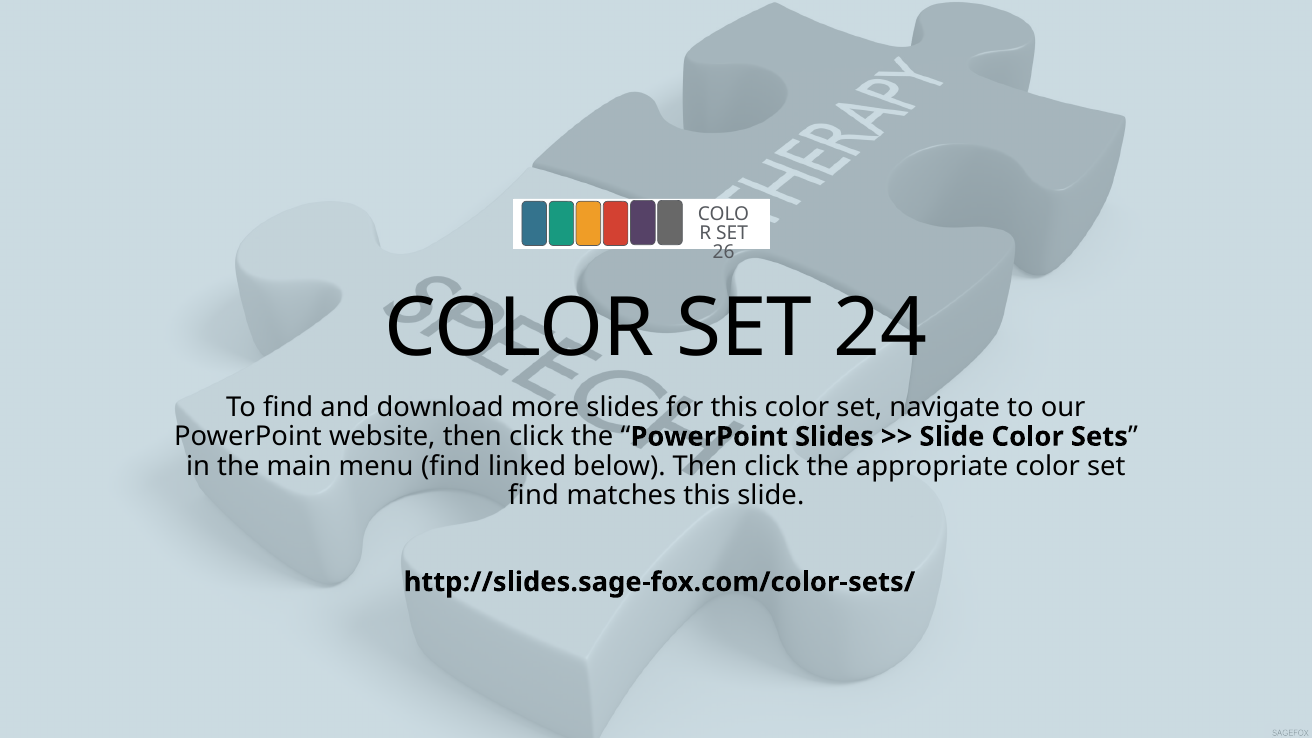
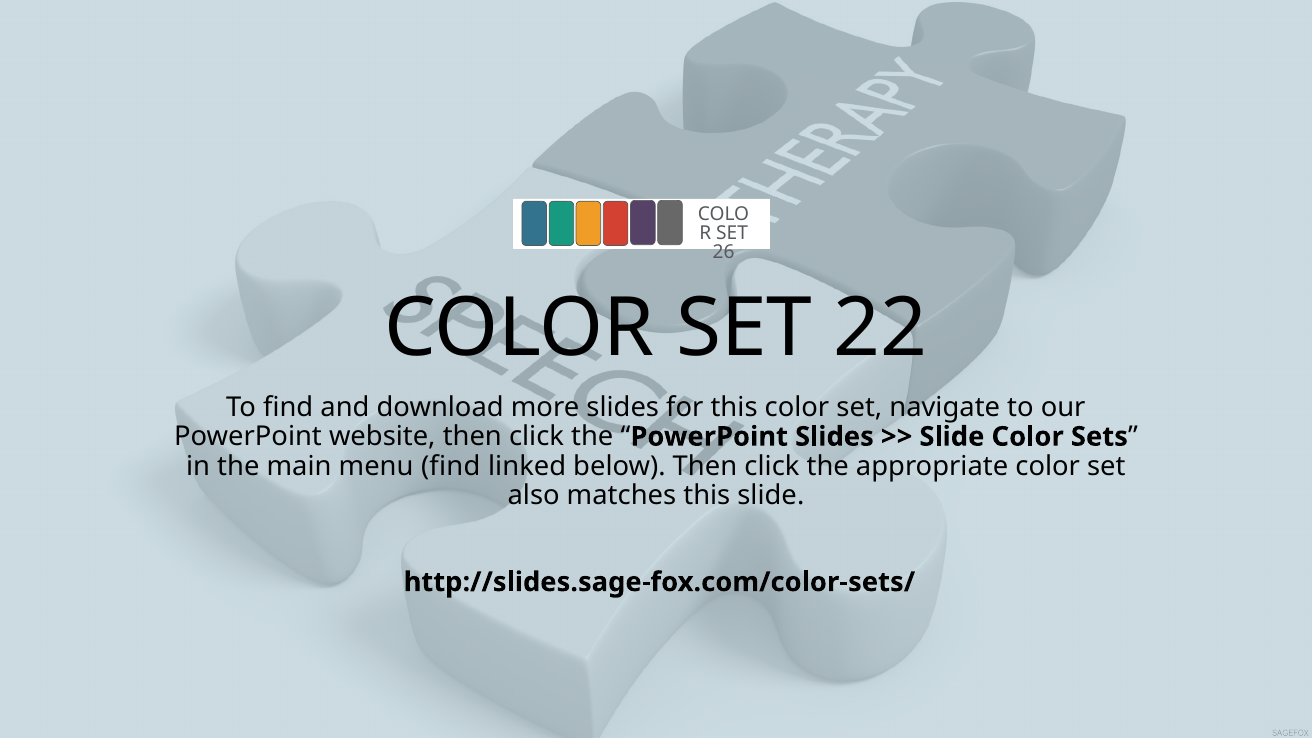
24: 24 -> 22
find at (534, 496): find -> also
